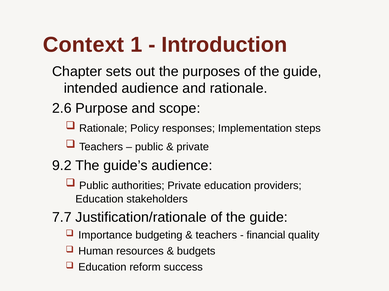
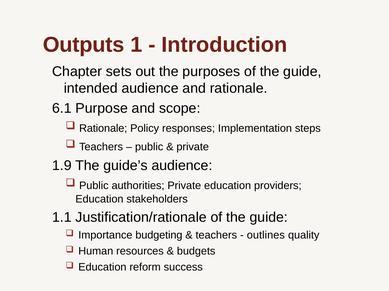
Context: Context -> Outputs
2.6: 2.6 -> 6.1
9.2: 9.2 -> 1.9
7.7: 7.7 -> 1.1
financial: financial -> outlines
